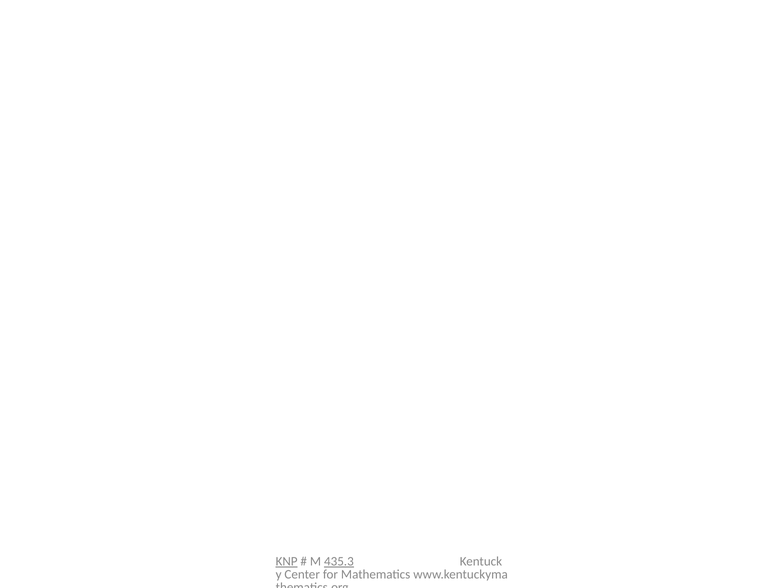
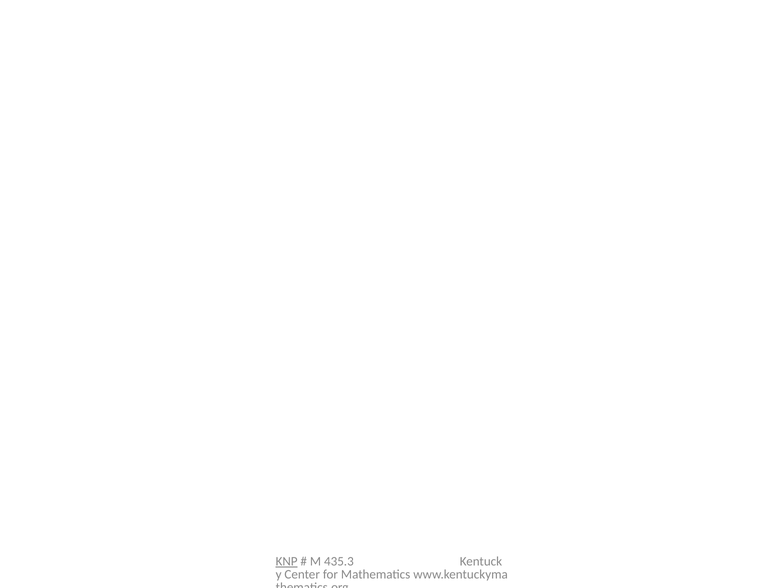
435.3 underline: present -> none
